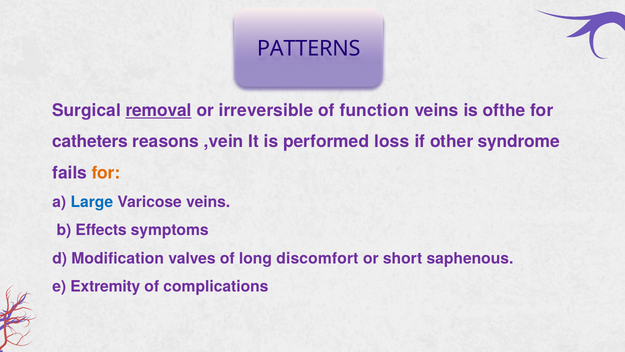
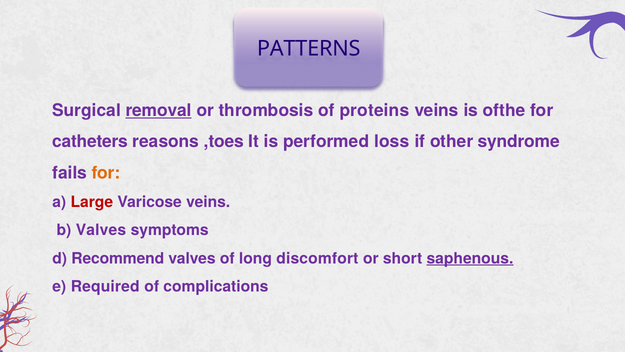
irreversible: irreversible -> thrombosis
function: function -> proteins
,vein: ,vein -> ,toes
Large colour: blue -> red
b Effects: Effects -> Valves
Modification: Modification -> Recommend
saphenous underline: none -> present
Extremity: Extremity -> Required
